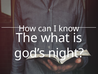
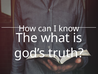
night: night -> truth
